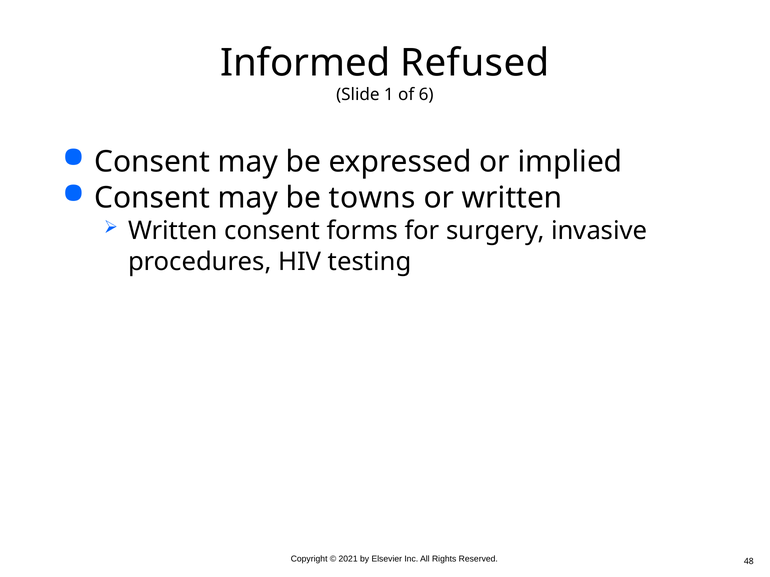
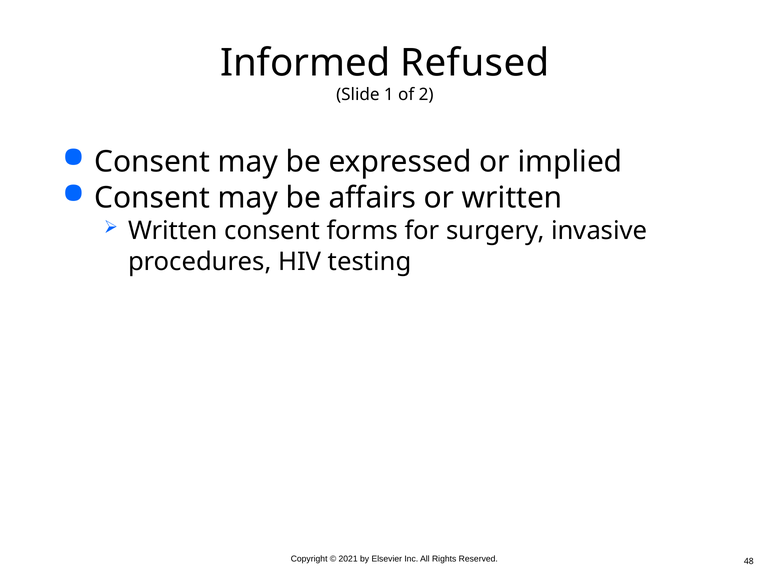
6: 6 -> 2
towns: towns -> affairs
